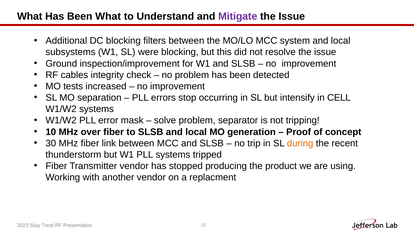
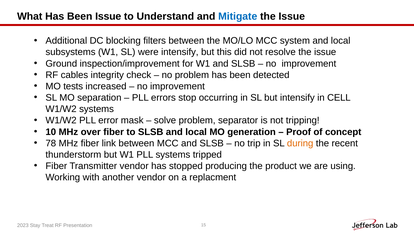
Been What: What -> Issue
Mitigate colour: purple -> blue
were blocking: blocking -> intensify
30: 30 -> 78
